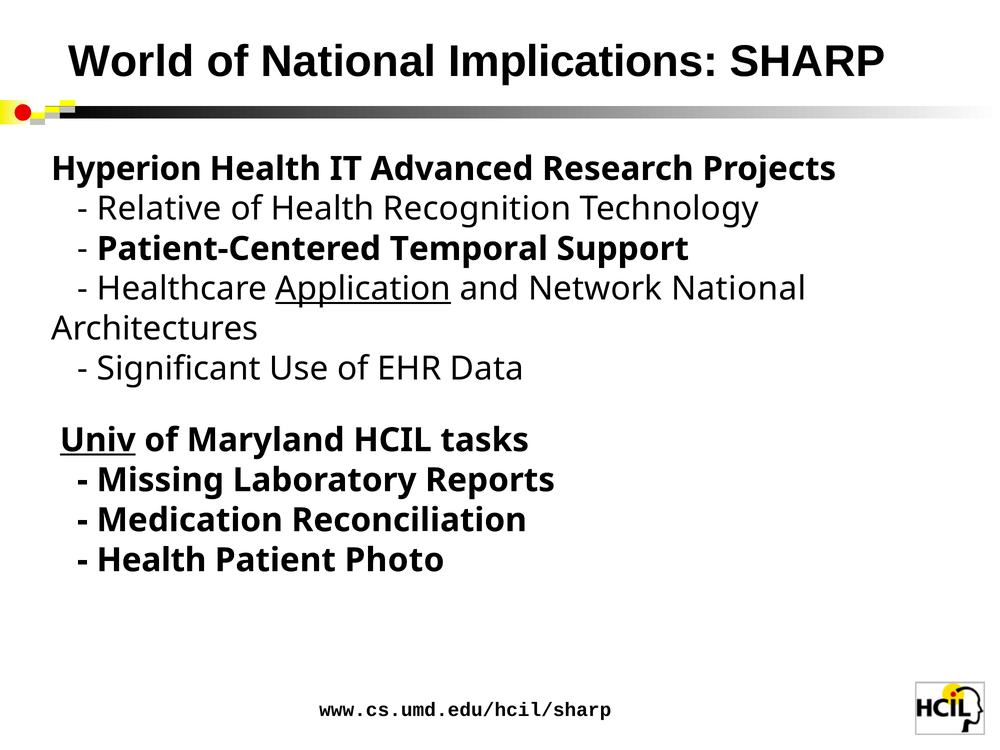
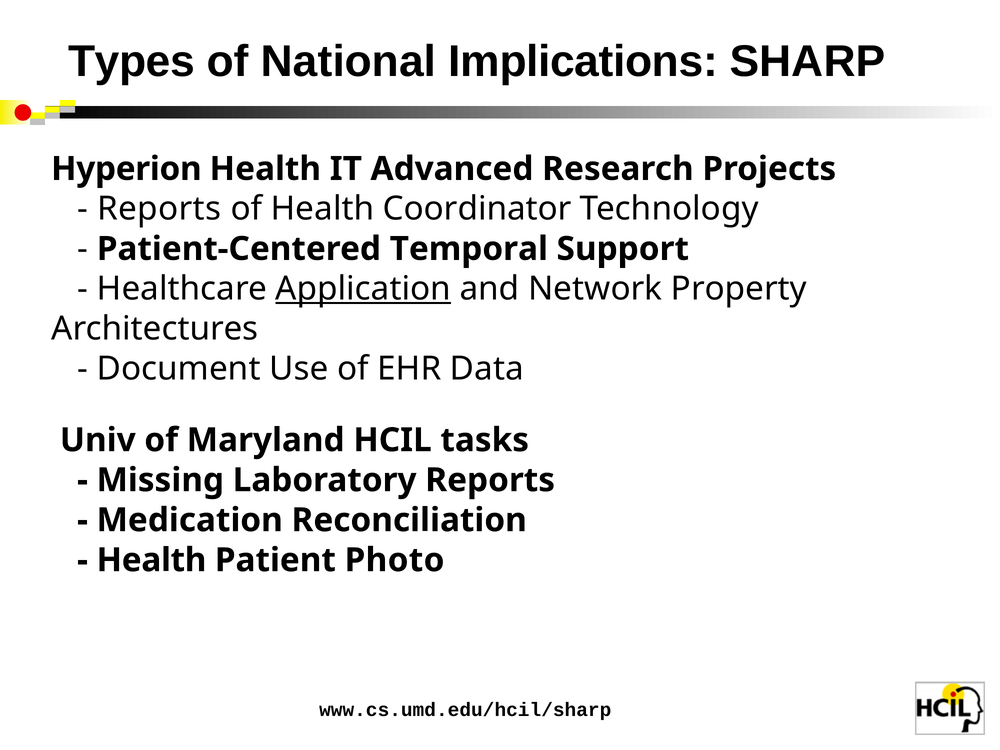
World: World -> Types
Relative at (159, 209): Relative -> Reports
Recognition: Recognition -> Coordinator
Network National: National -> Property
Significant: Significant -> Document
Univ underline: present -> none
